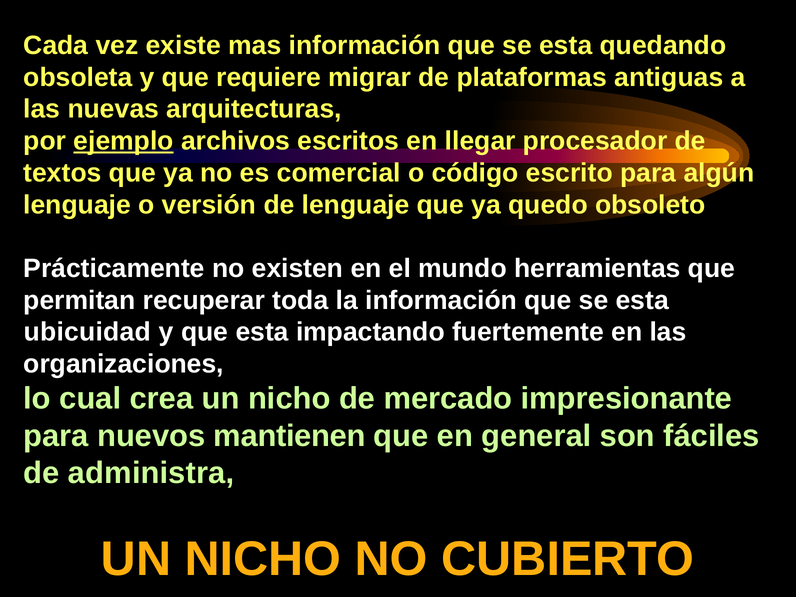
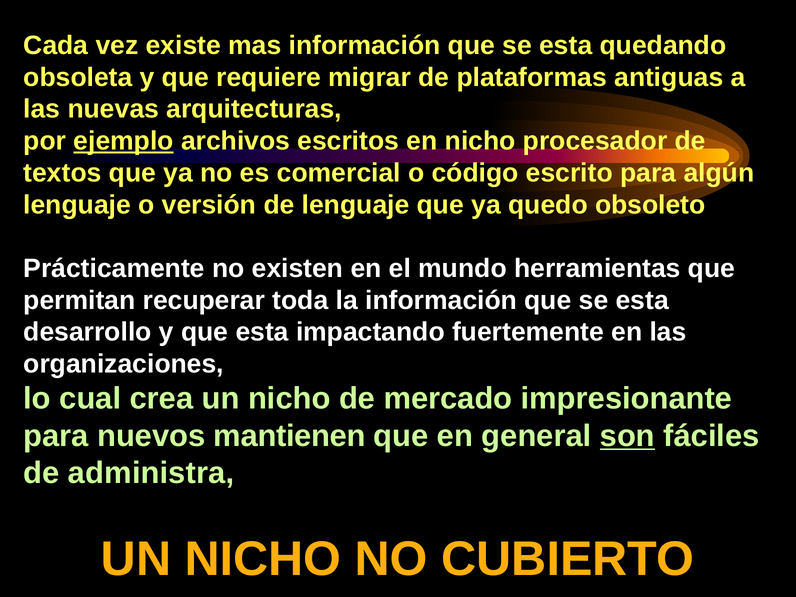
en llegar: llegar -> nicho
ubicuidad: ubicuidad -> desarrollo
son underline: none -> present
